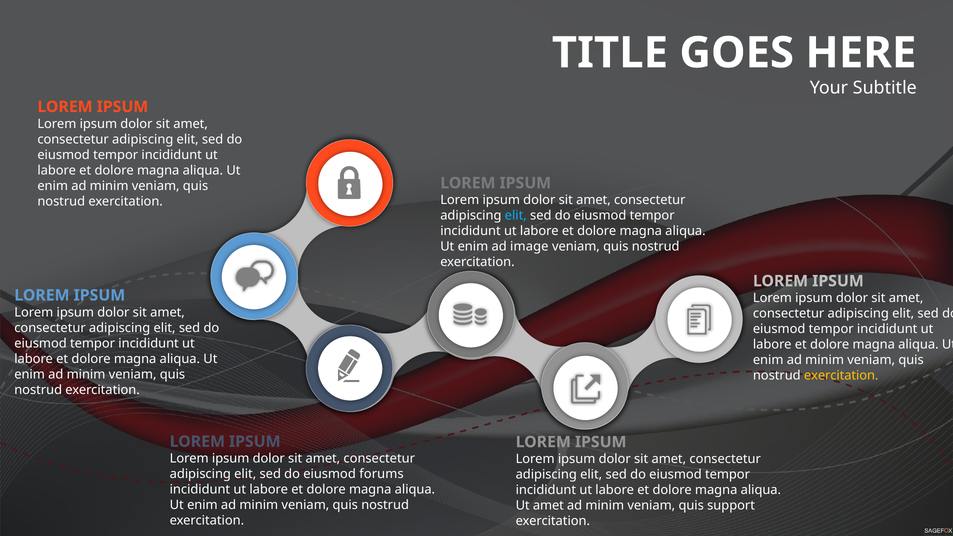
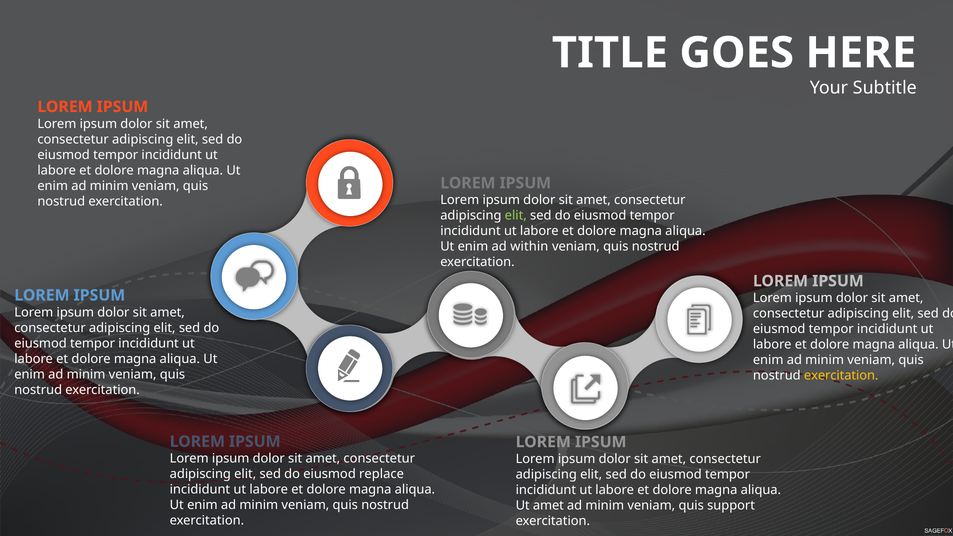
elit at (516, 216) colour: light blue -> light green
image: image -> within
forums: forums -> replace
